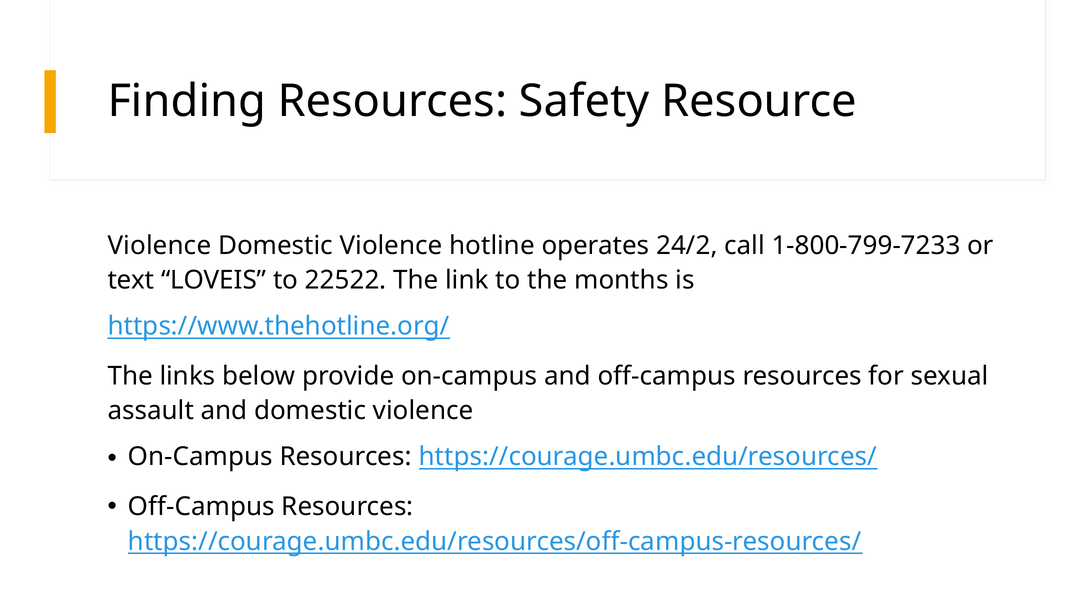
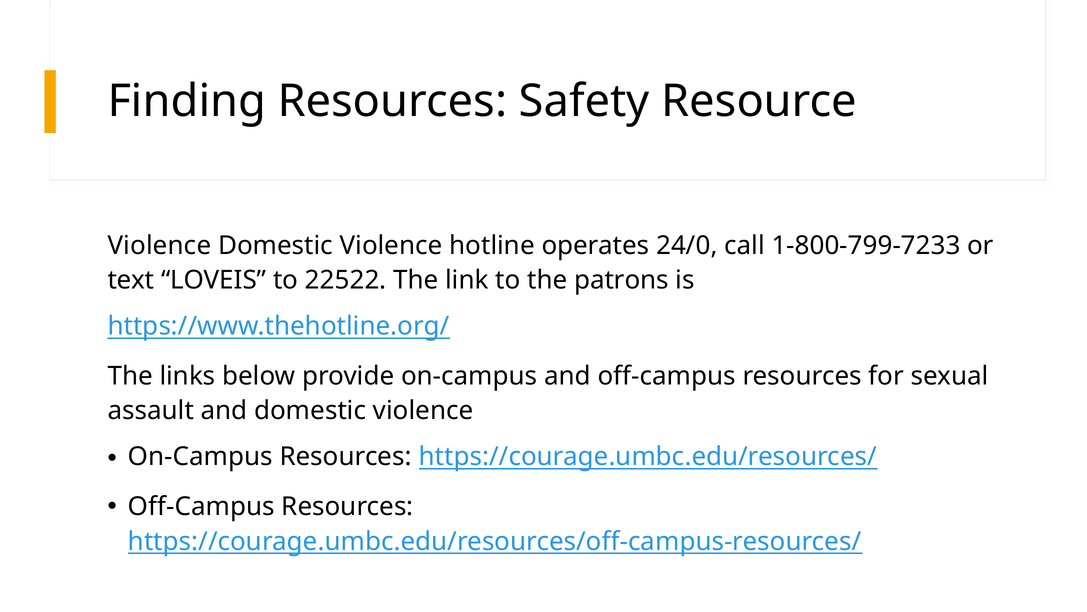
24/2: 24/2 -> 24/0
months: months -> patrons
